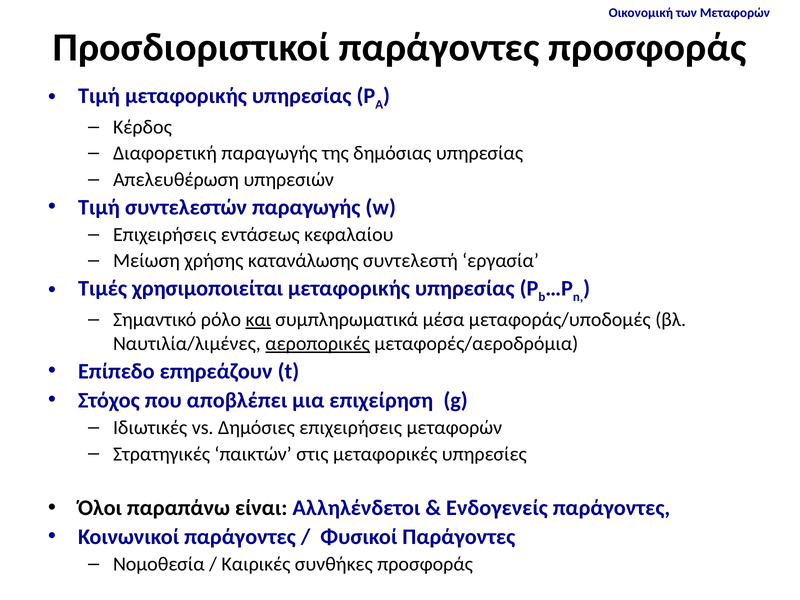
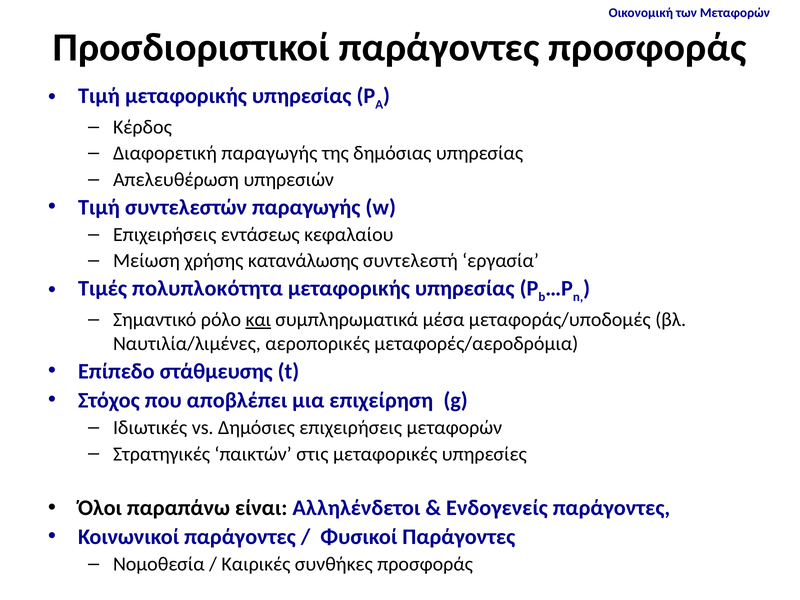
χρησιμοποιείται: χρησιμοποιείται -> πολυπλοκότητα
αεροπορικές underline: present -> none
επηρεάζουν: επηρεάζουν -> στάθμευσης
